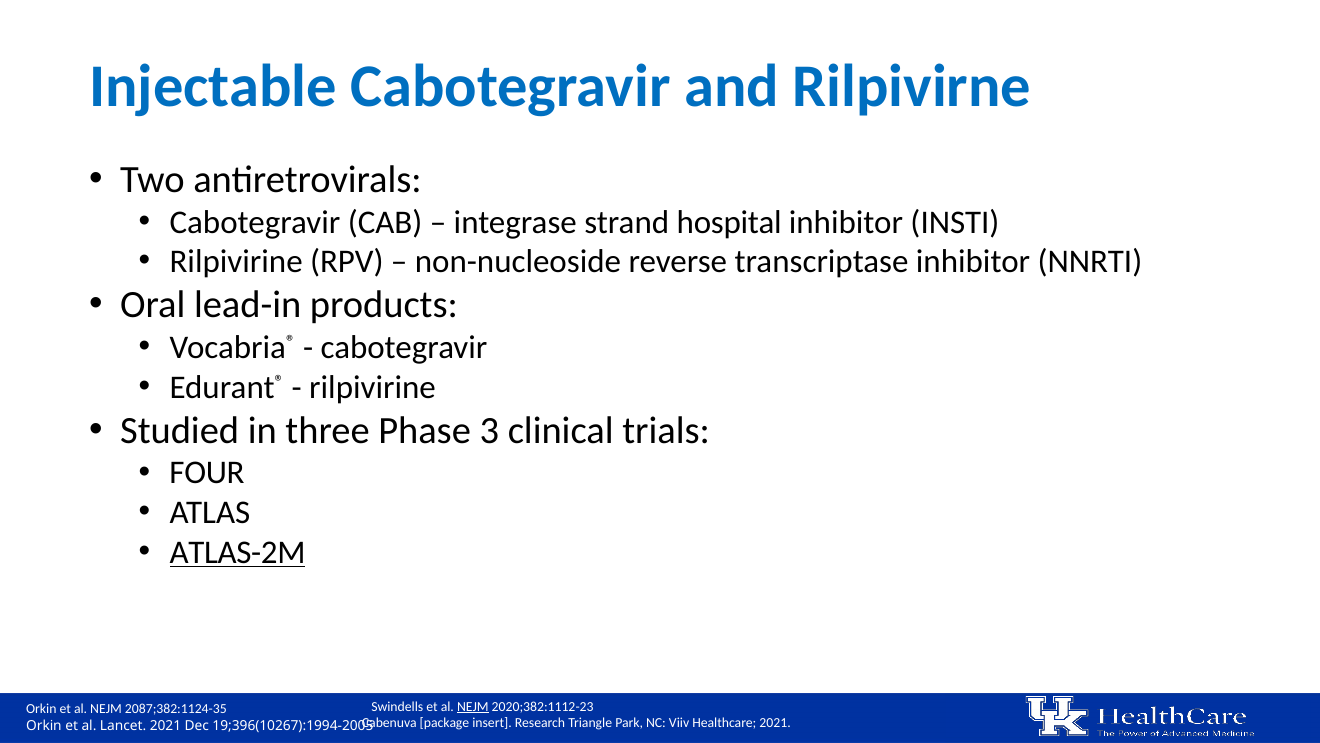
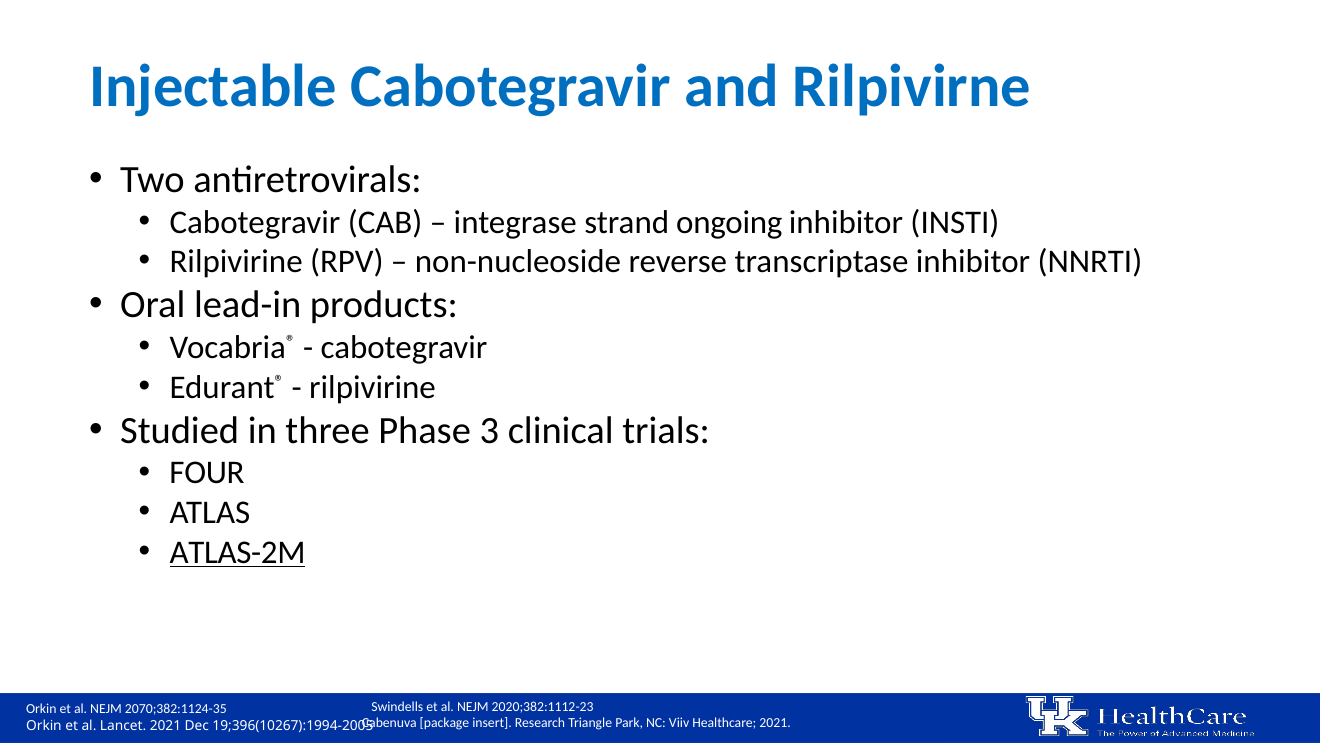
hospital: hospital -> ongoing
NEJM at (473, 706) underline: present -> none
2087;382:1124-35: 2087;382:1124-35 -> 2070;382:1124-35
